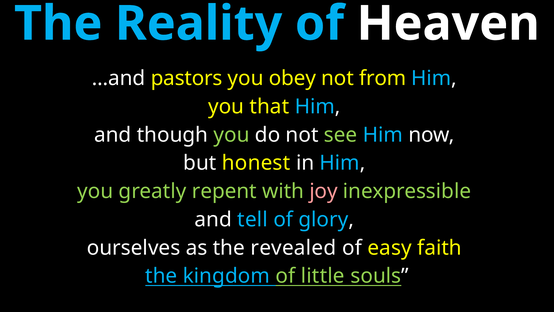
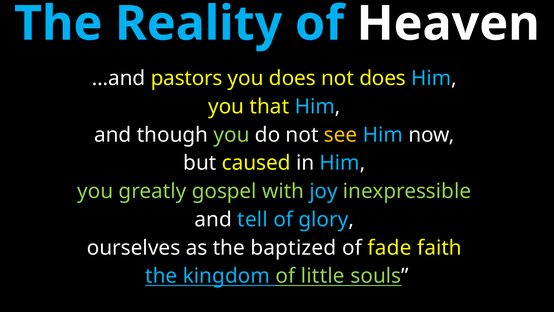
you obey: obey -> does
not from: from -> does
see colour: light green -> yellow
honest: honest -> caused
repent: repent -> gospel
joy colour: pink -> light blue
revealed: revealed -> baptized
easy: easy -> fade
